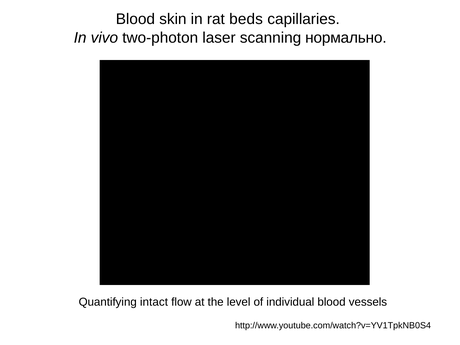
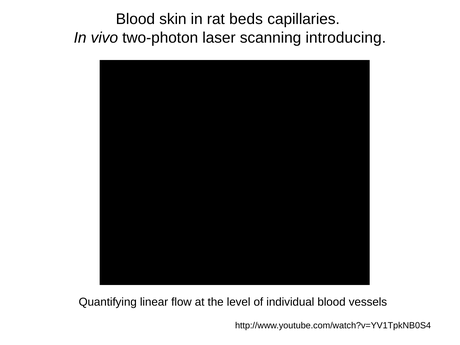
нормально: нормально -> introducing
intact: intact -> linear
